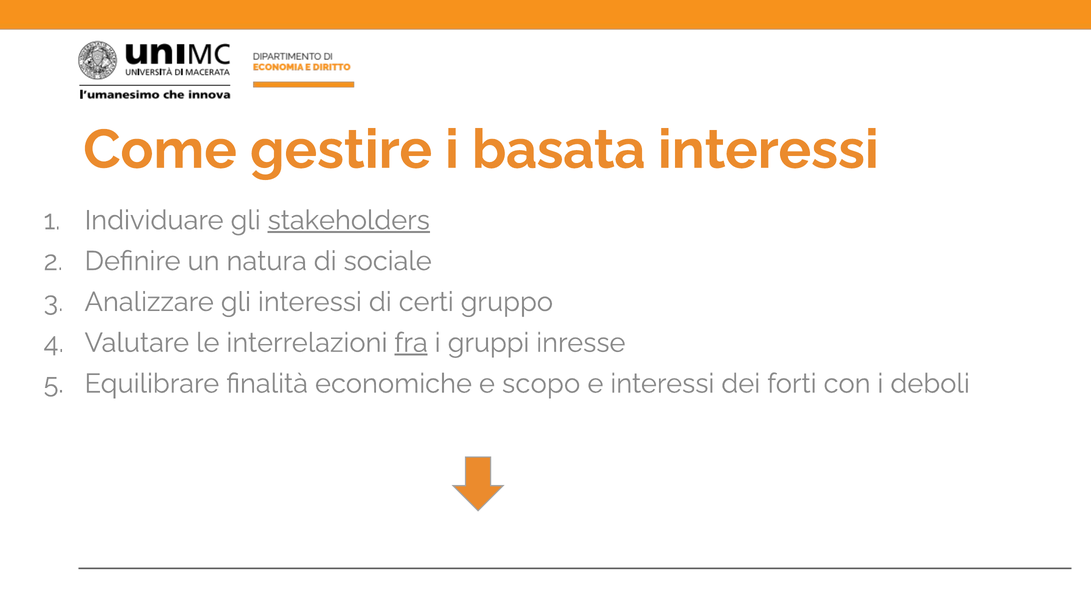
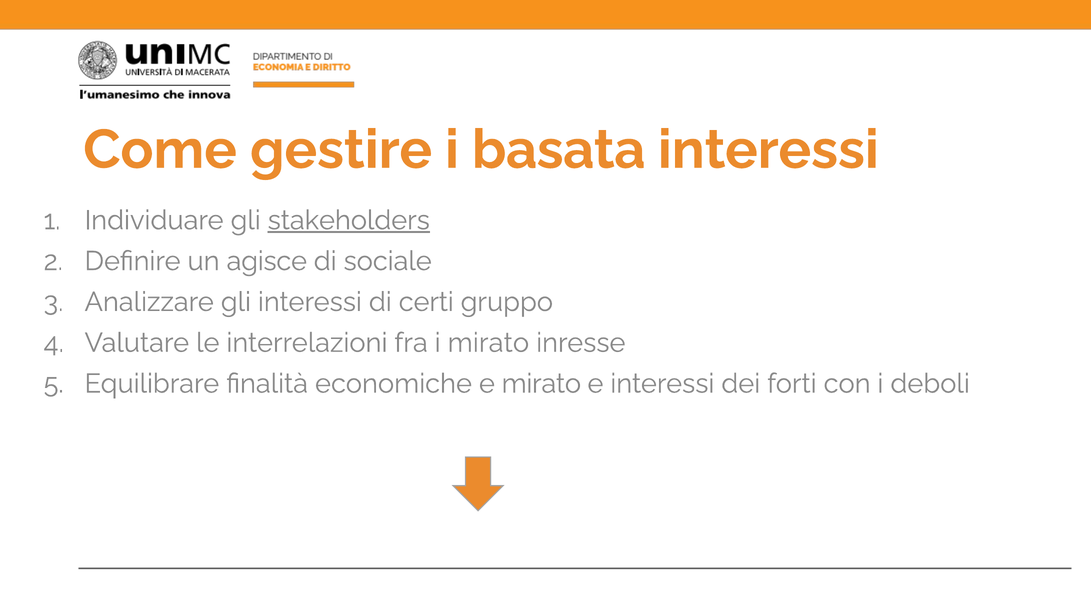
natura: natura -> agisce
fra underline: present -> none
i gruppi: gruppi -> mirato
e scopo: scopo -> mirato
